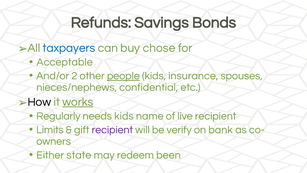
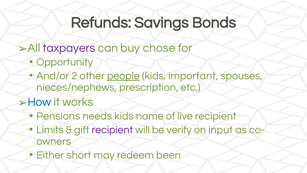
taxpayers colour: blue -> purple
Acceptable: Acceptable -> Opportunity
insurance: insurance -> important
confidential: confidential -> prescription
How colour: black -> blue
works underline: present -> none
Regularly: Regularly -> Pensions
bank: bank -> input
state: state -> short
